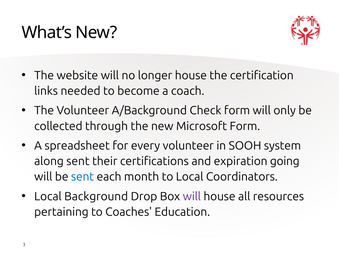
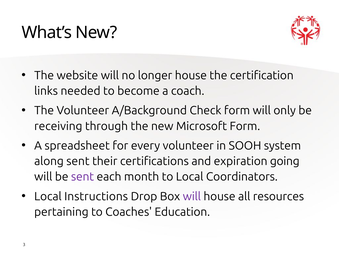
collected: collected -> receiving
sent at (83, 176) colour: blue -> purple
Background: Background -> Instructions
